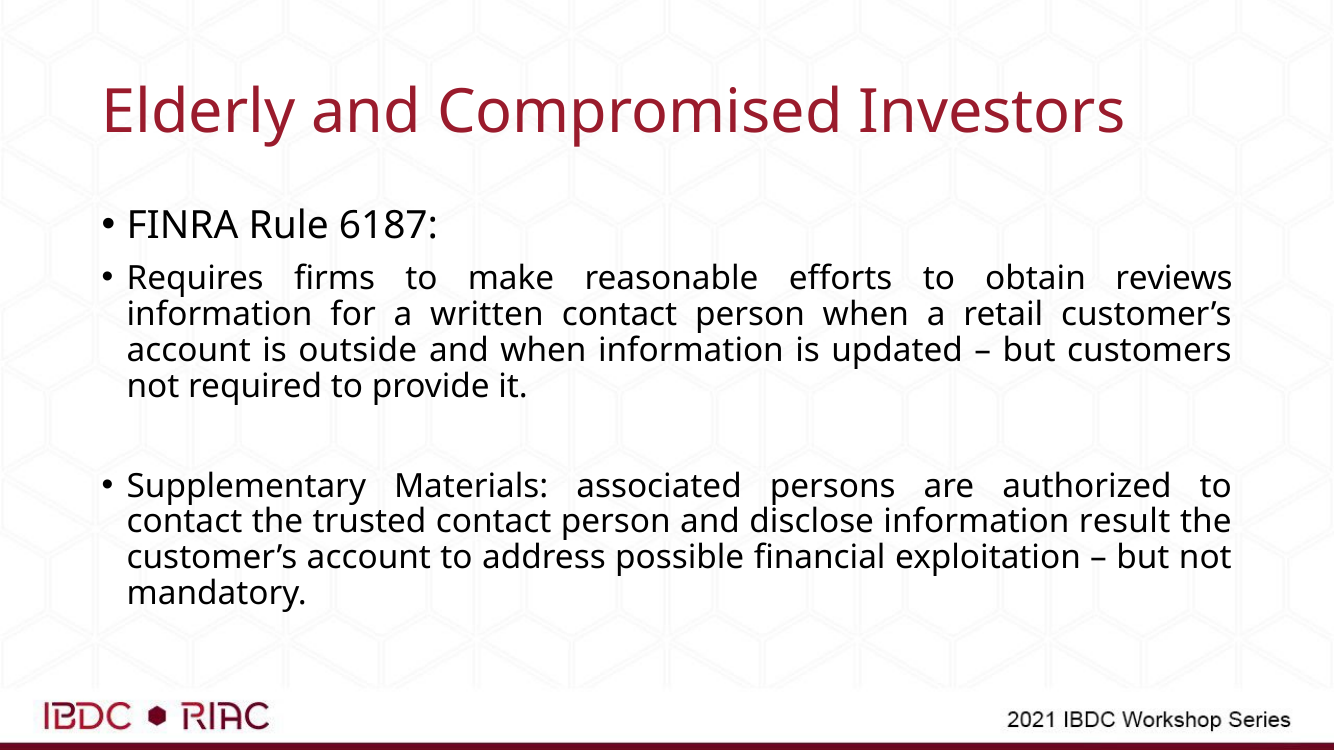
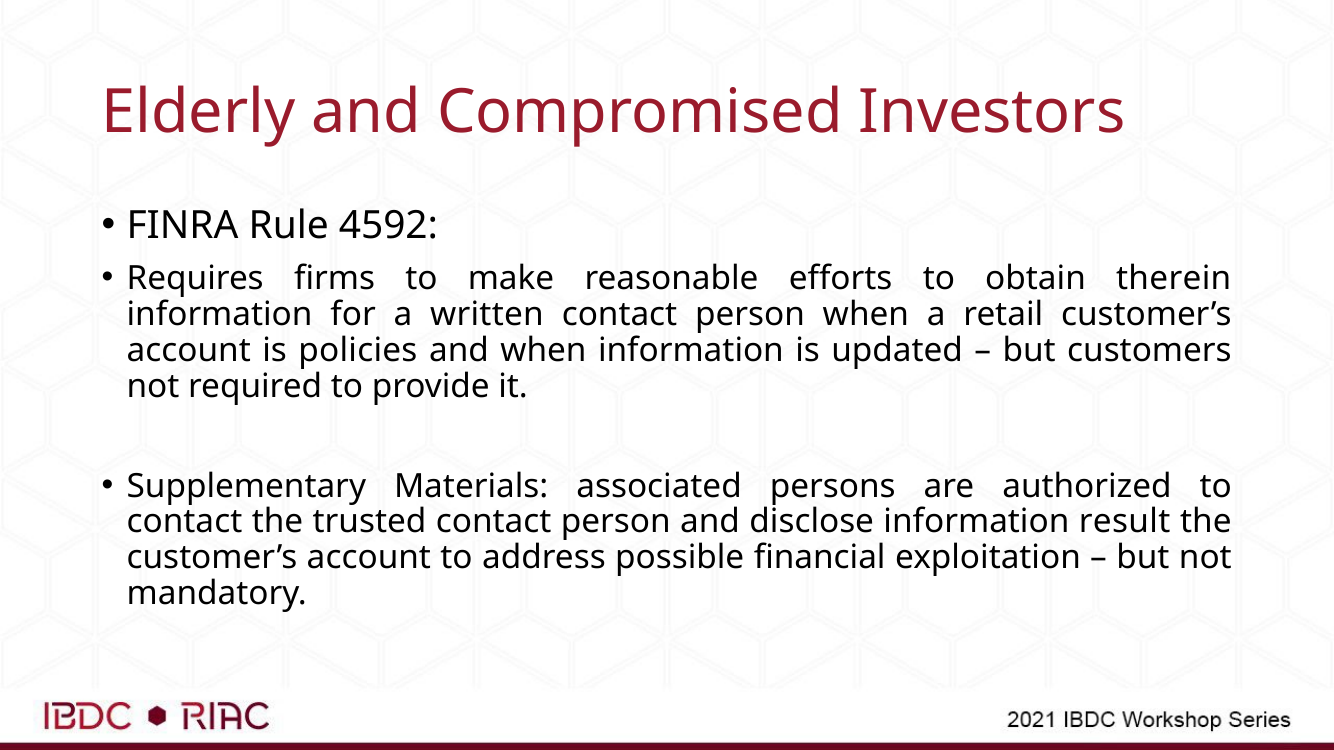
6187: 6187 -> 4592
reviews: reviews -> therein
outside: outside -> policies
